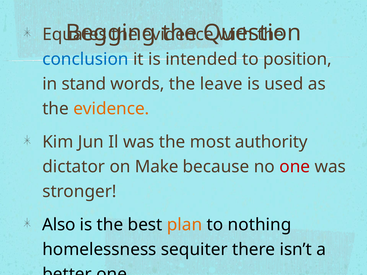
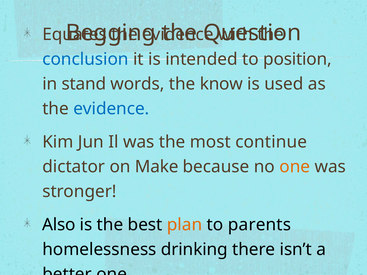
leave: leave -> know
evidence at (111, 109) colour: orange -> blue
authority: authority -> continue
one at (295, 167) colour: red -> orange
nothing: nothing -> parents
sequiter: sequiter -> drinking
